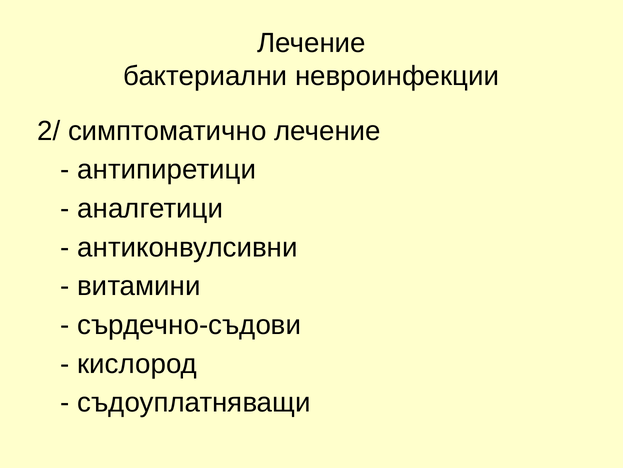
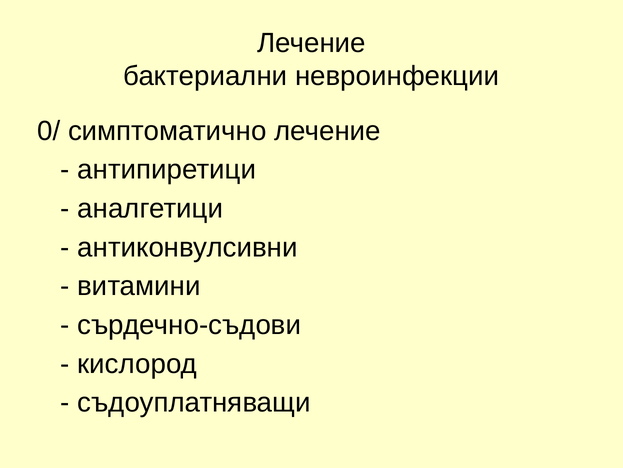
2/: 2/ -> 0/
